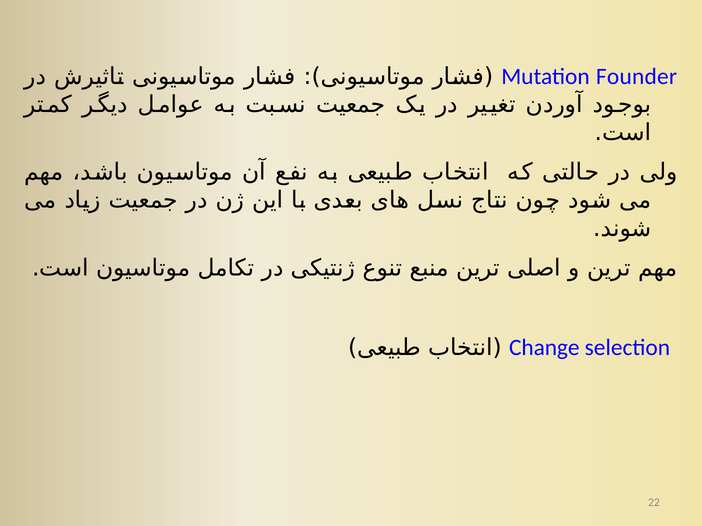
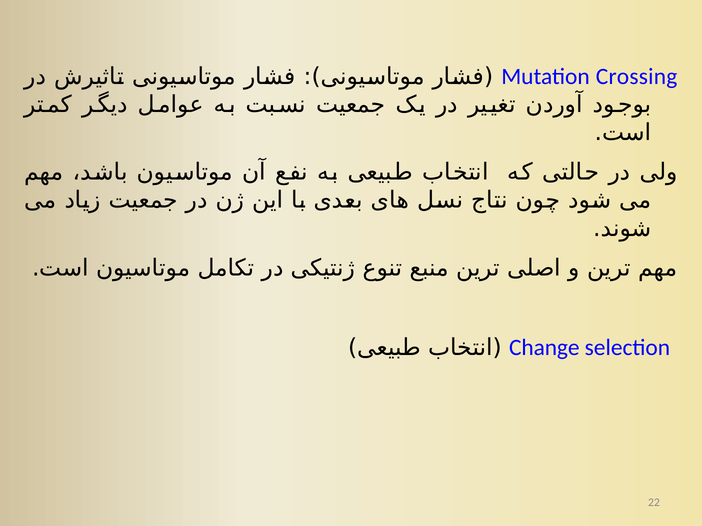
Founder: Founder -> Crossing
